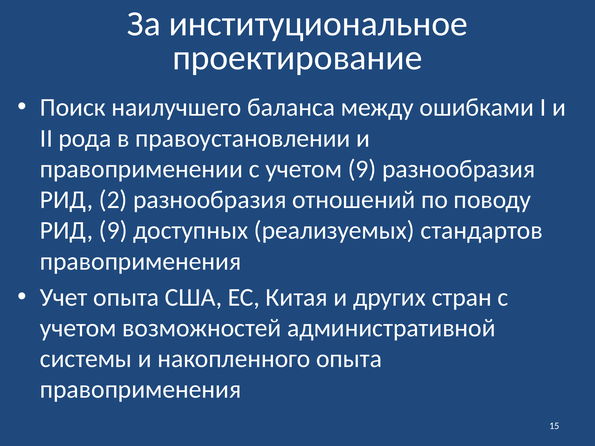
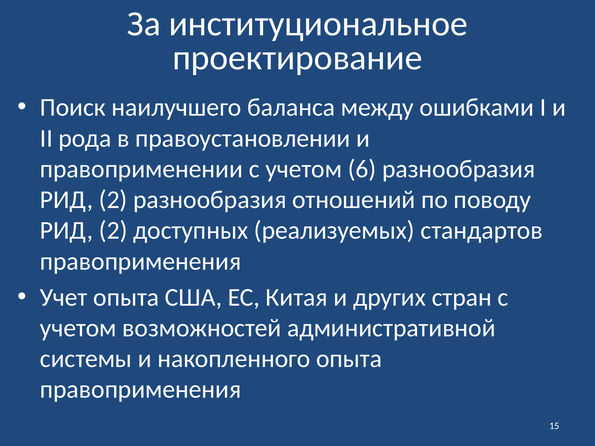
учетом 9: 9 -> 6
9 at (113, 231): 9 -> 2
